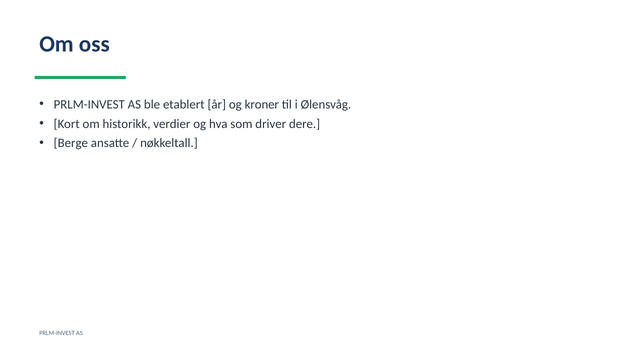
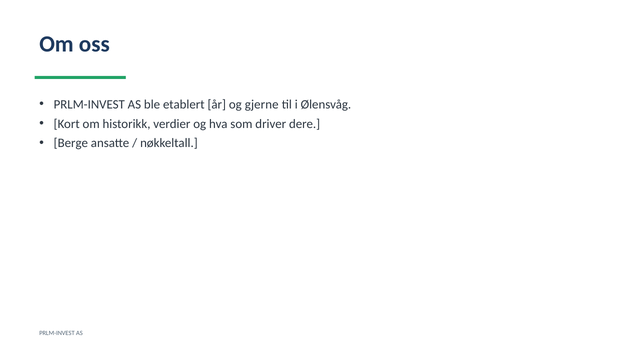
kroner: kroner -> gjerne
